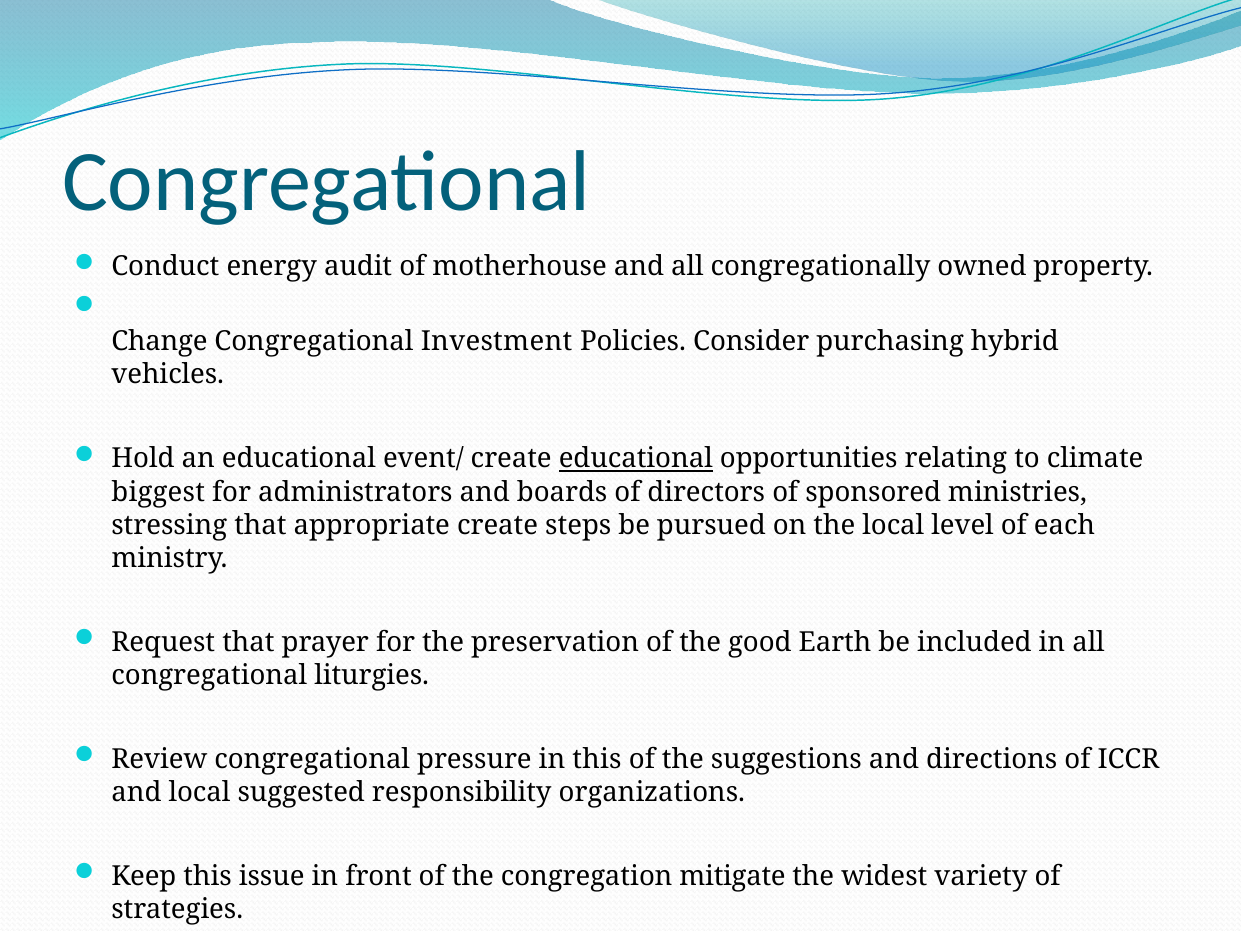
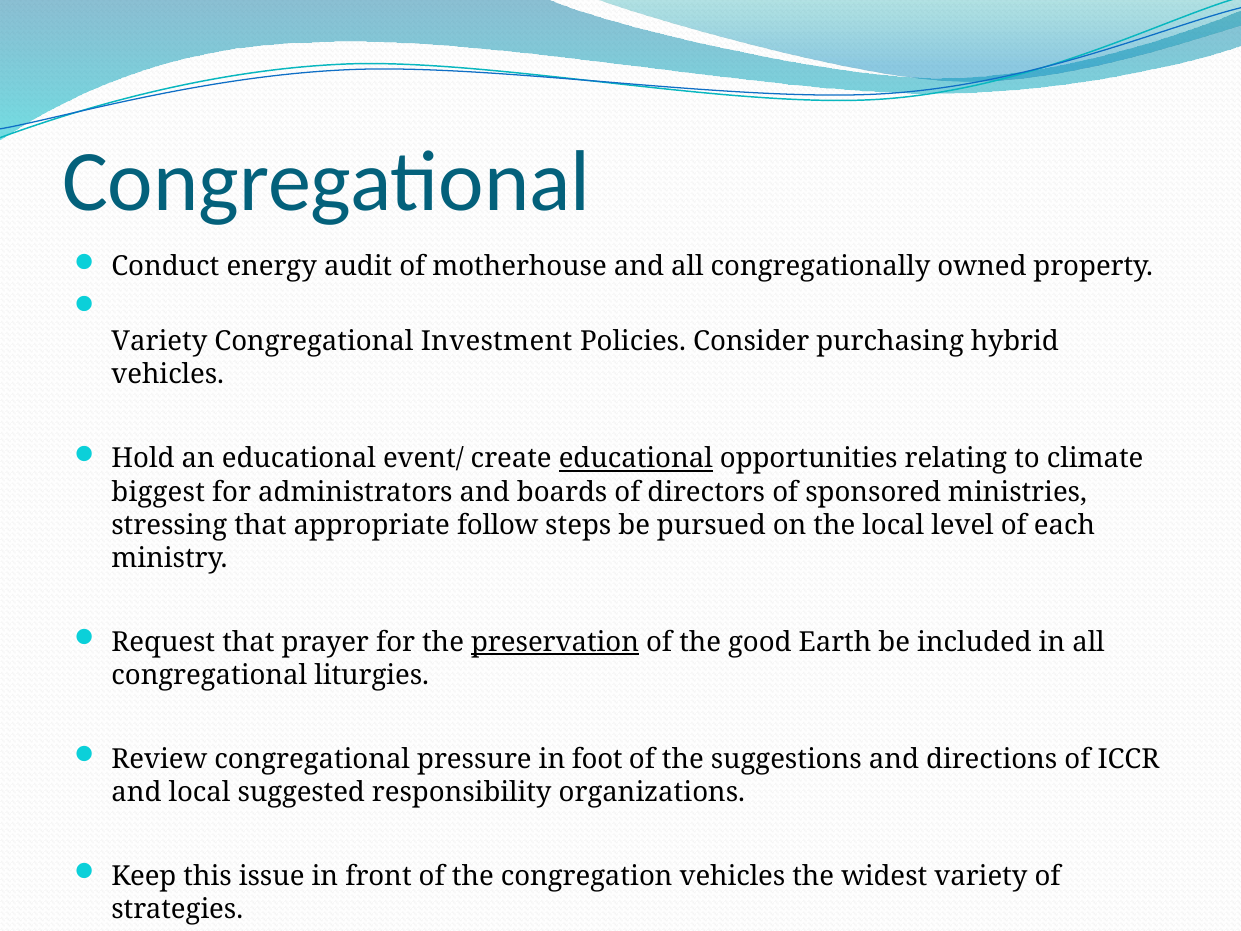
Change at (160, 342): Change -> Variety
appropriate create: create -> follow
preservation underline: none -> present
in this: this -> foot
congregation mitigate: mitigate -> vehicles
